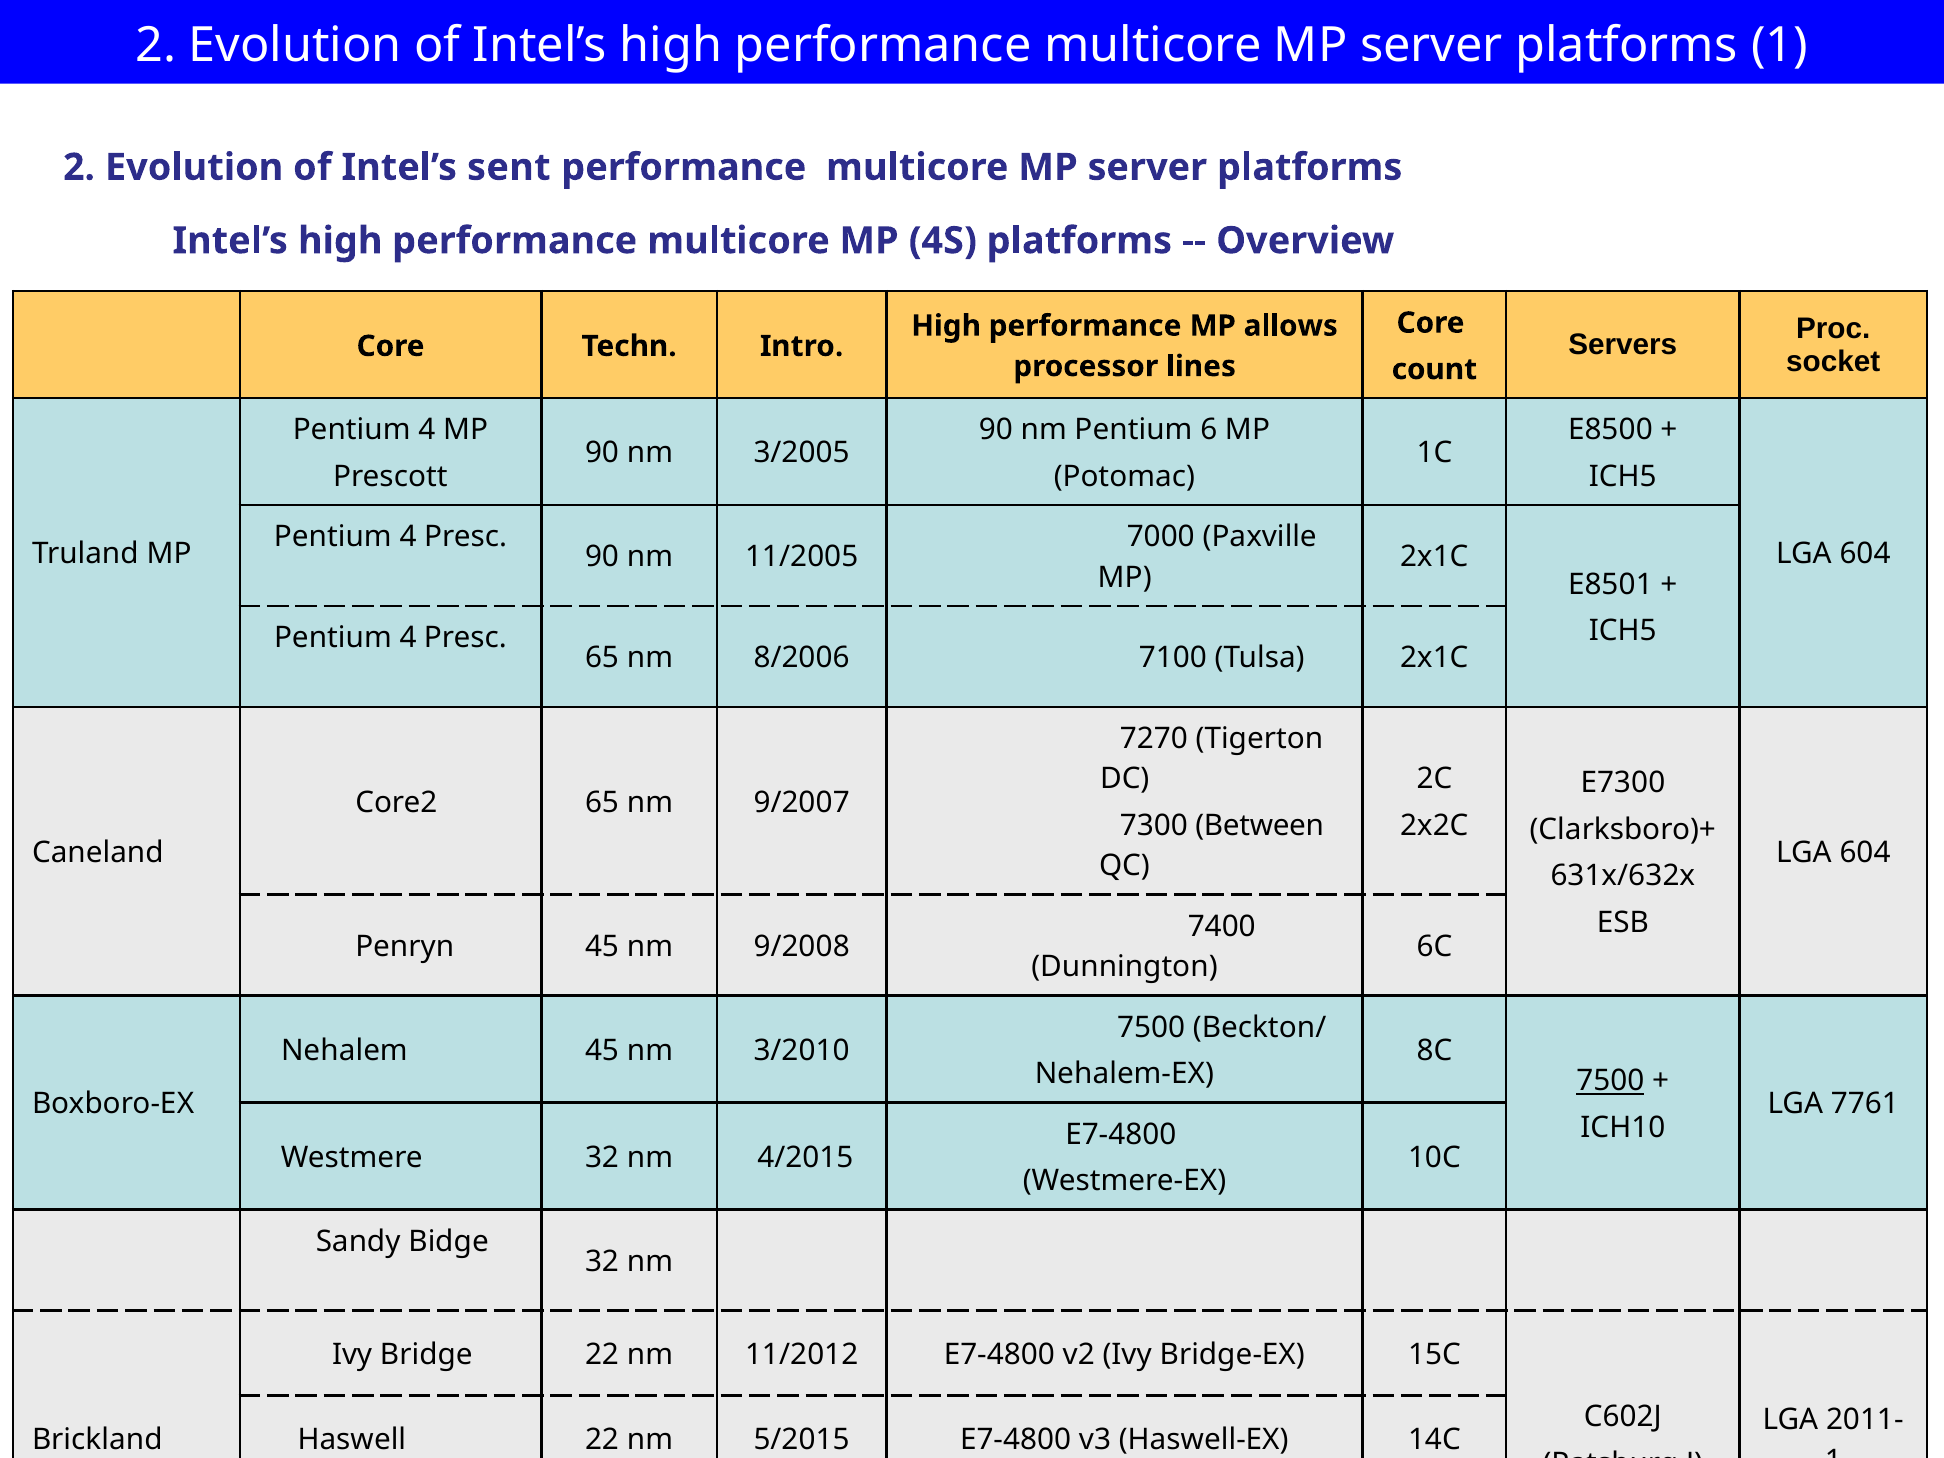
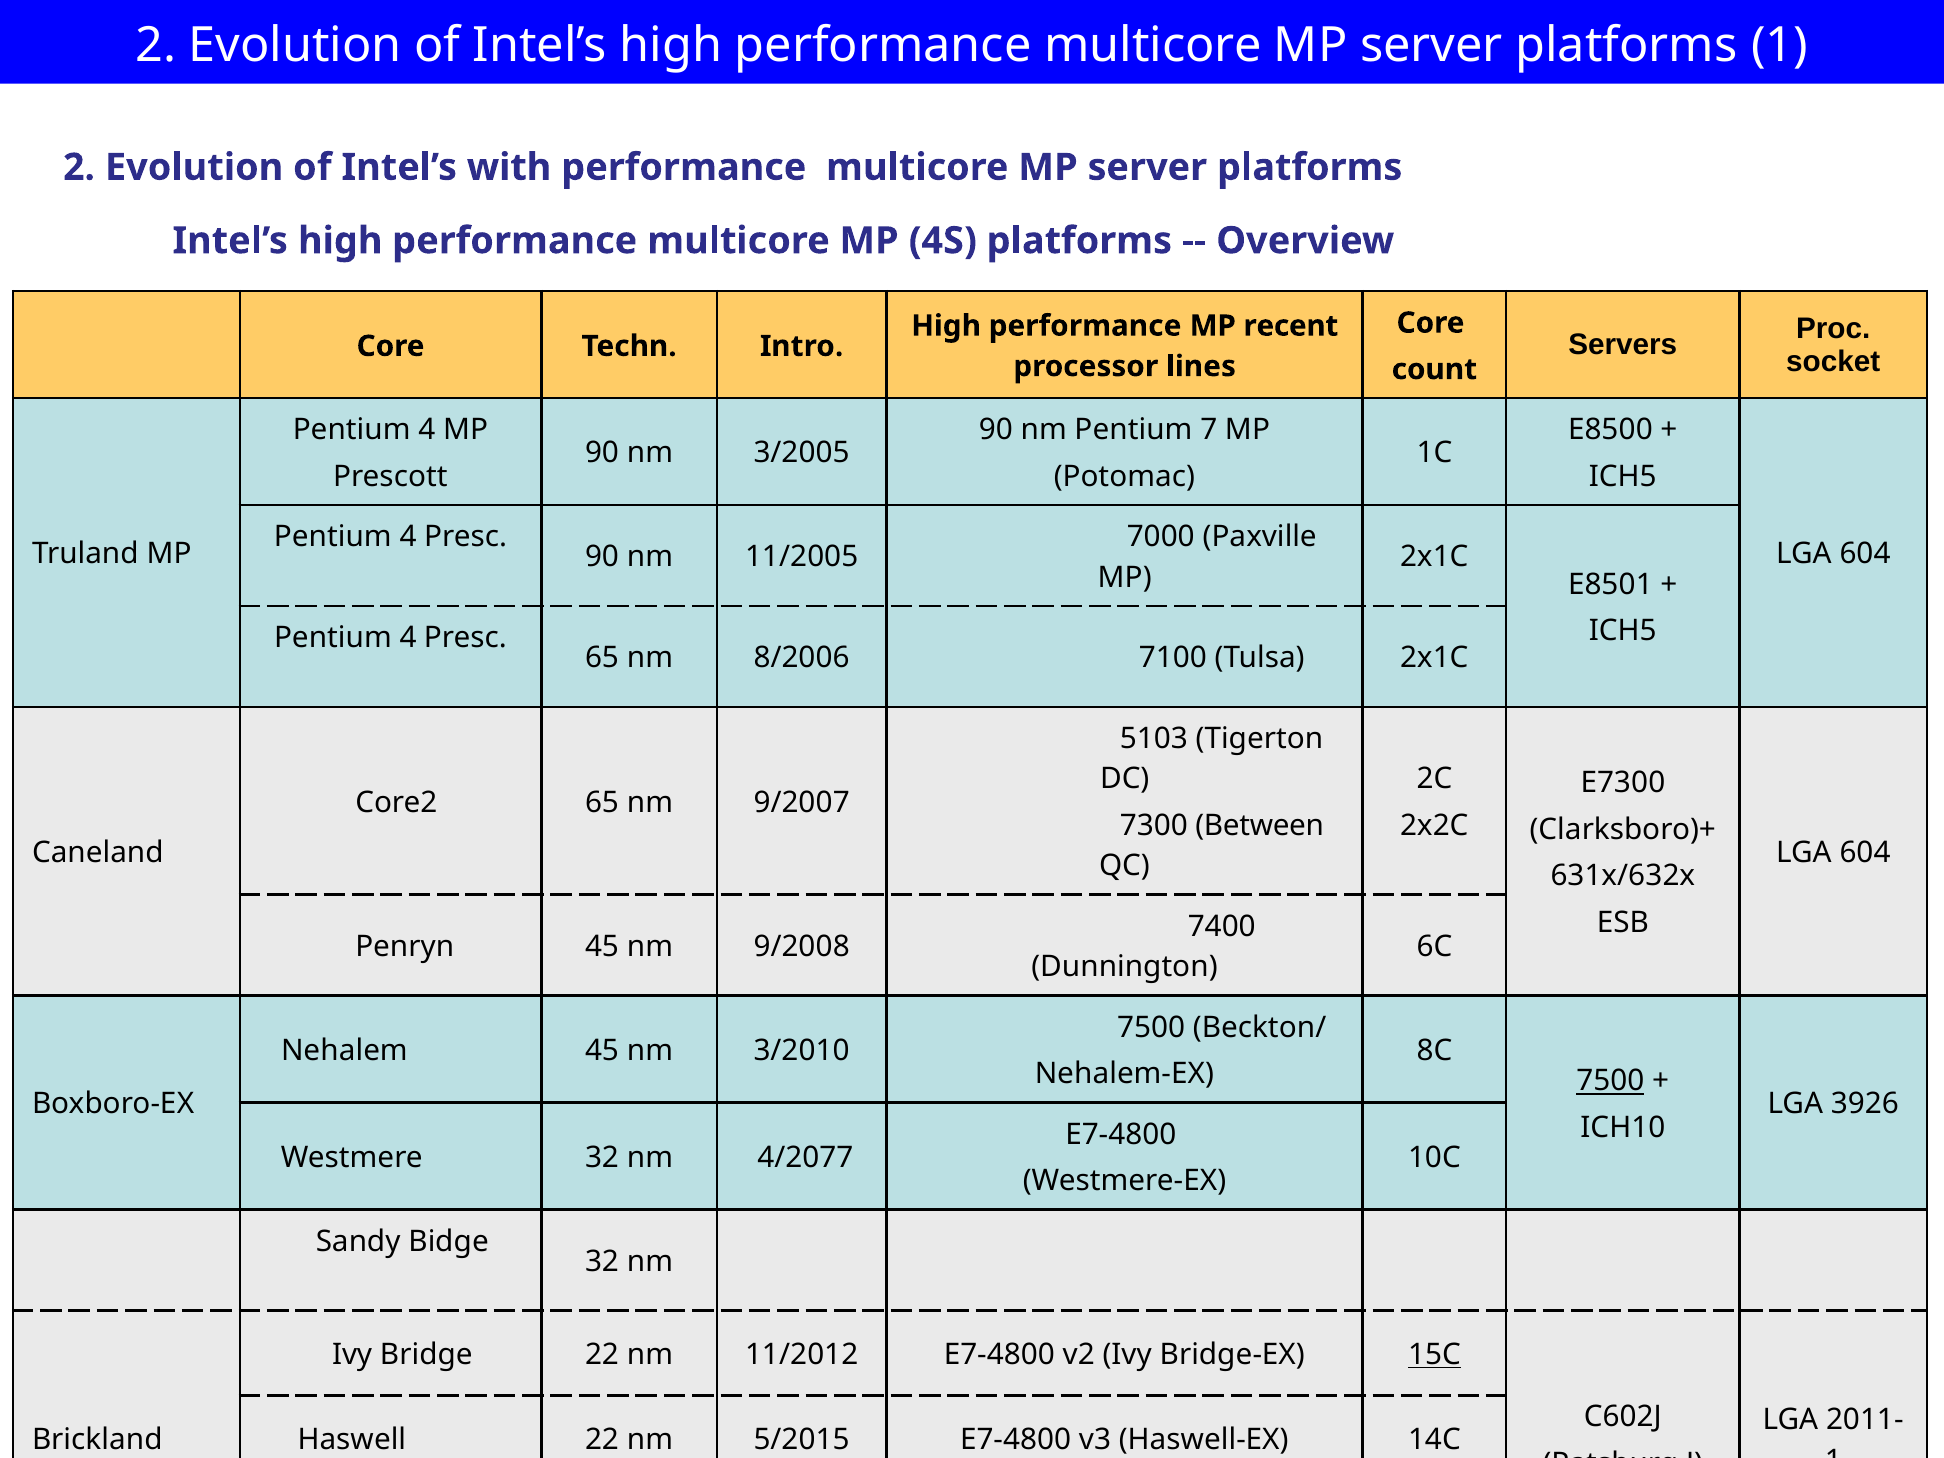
sent: sent -> with
allows: allows -> recent
6: 6 -> 7
7270: 7270 -> 5103
7761: 7761 -> 3926
4/2015: 4/2015 -> 4/2077
15C underline: none -> present
